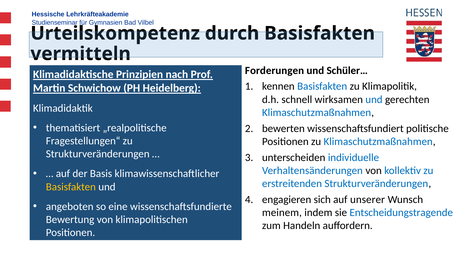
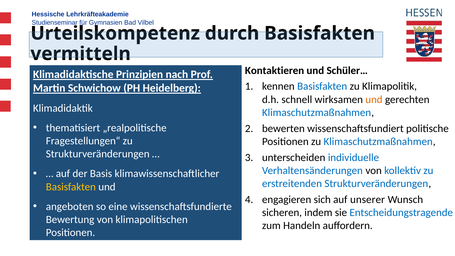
Forderungen: Forderungen -> Kontaktieren
und at (374, 99) colour: blue -> orange
meinem: meinem -> sicheren
